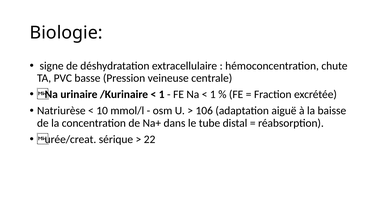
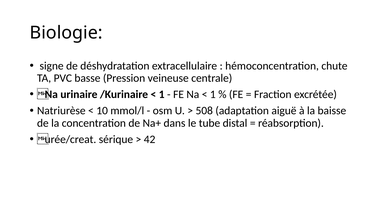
106: 106 -> 508
22: 22 -> 42
